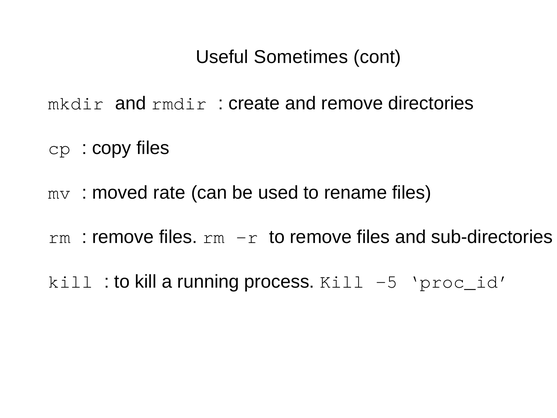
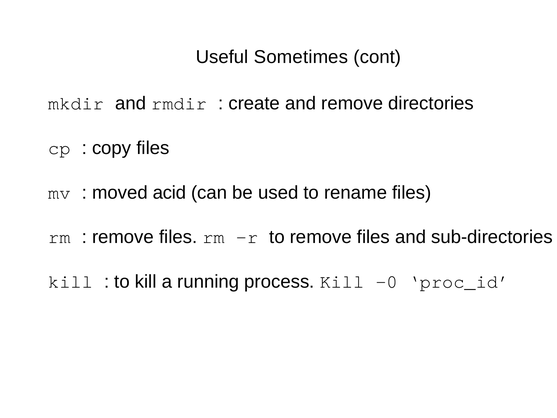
rate: rate -> acid
-5: -5 -> -0
